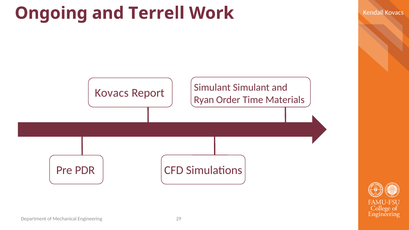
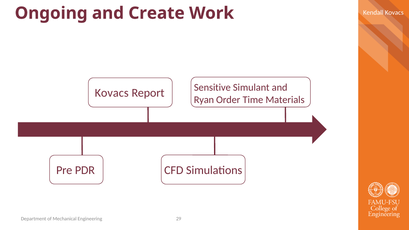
Terrell: Terrell -> Create
Simulant at (212, 88): Simulant -> Sensitive
